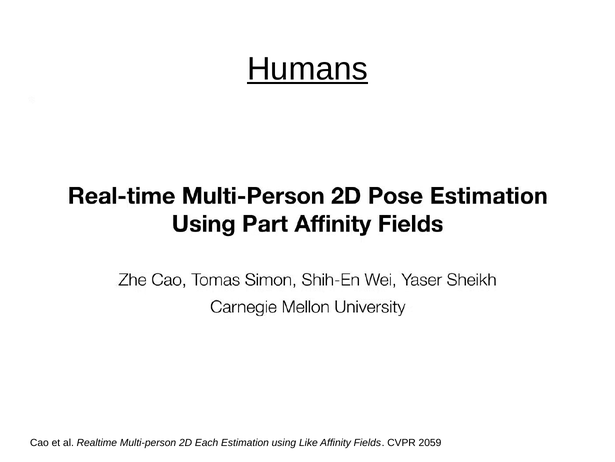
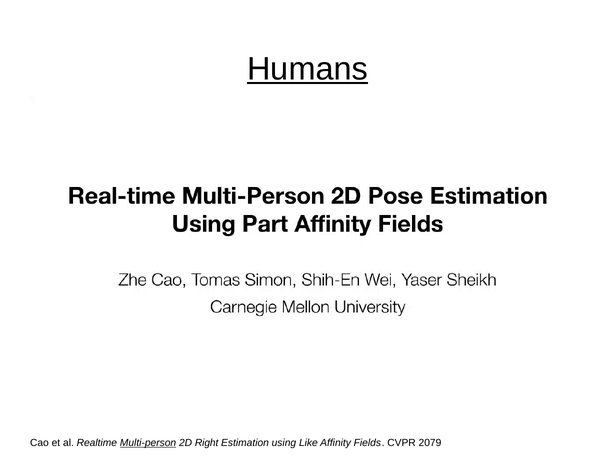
Multi-person underline: none -> present
Each: Each -> Right
2059: 2059 -> 2079
